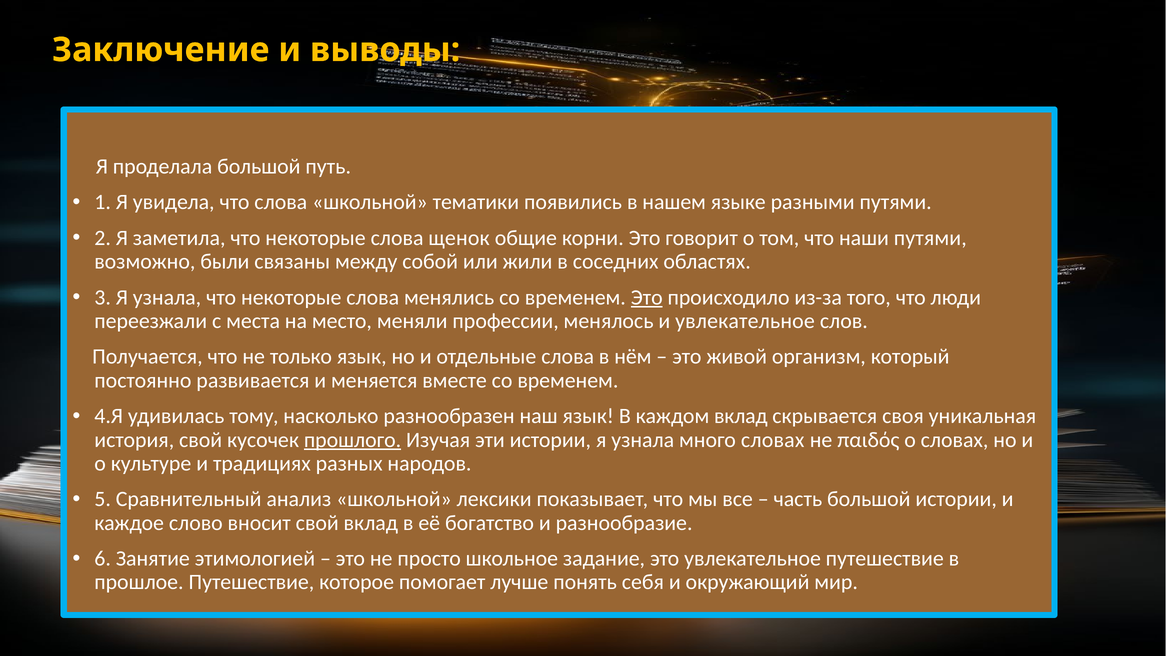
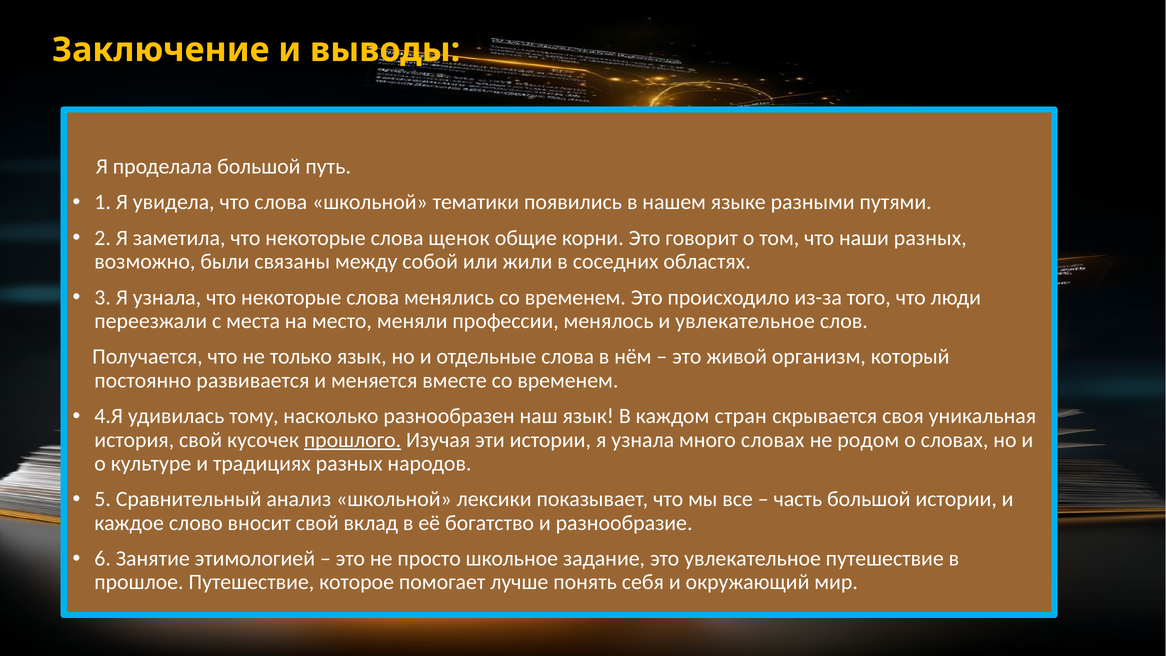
наши путями: путями -> разных
Это at (647, 297) underline: present -> none
каждом вклад: вклад -> стран
παιδός: παιδός -> родом
